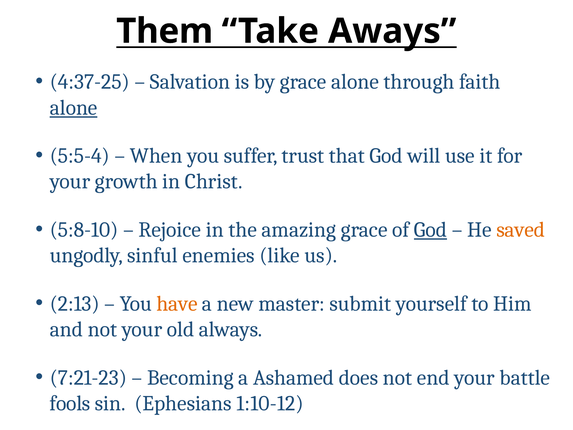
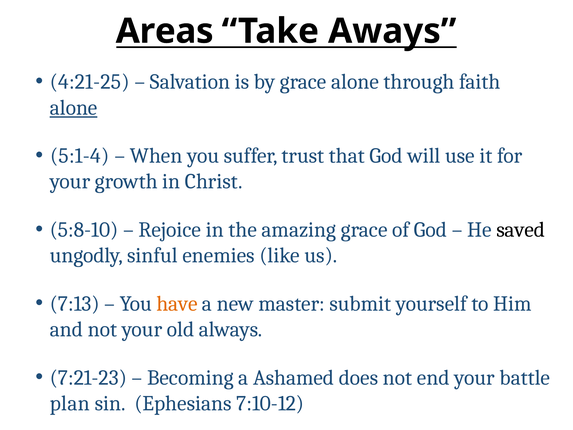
Them: Them -> Areas
4:37-25: 4:37-25 -> 4:21-25
5:5-4: 5:5-4 -> 5:1-4
God at (430, 230) underline: present -> none
saved colour: orange -> black
2:13: 2:13 -> 7:13
fools: fools -> plan
1:10-12: 1:10-12 -> 7:10-12
